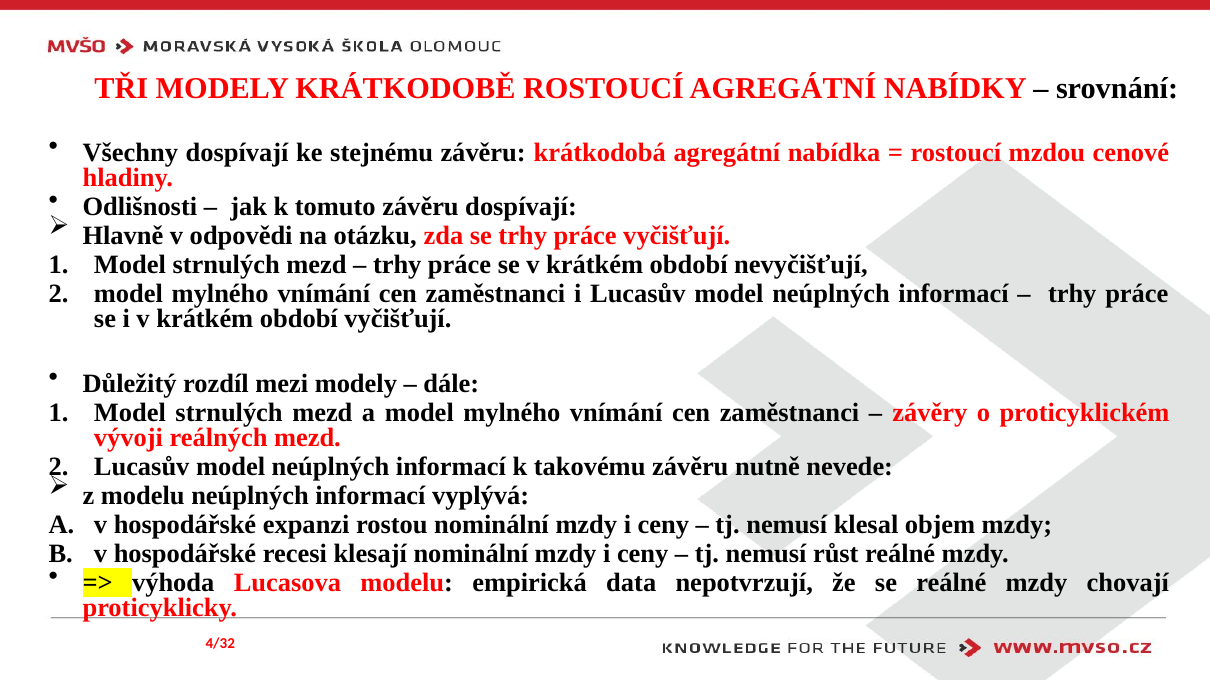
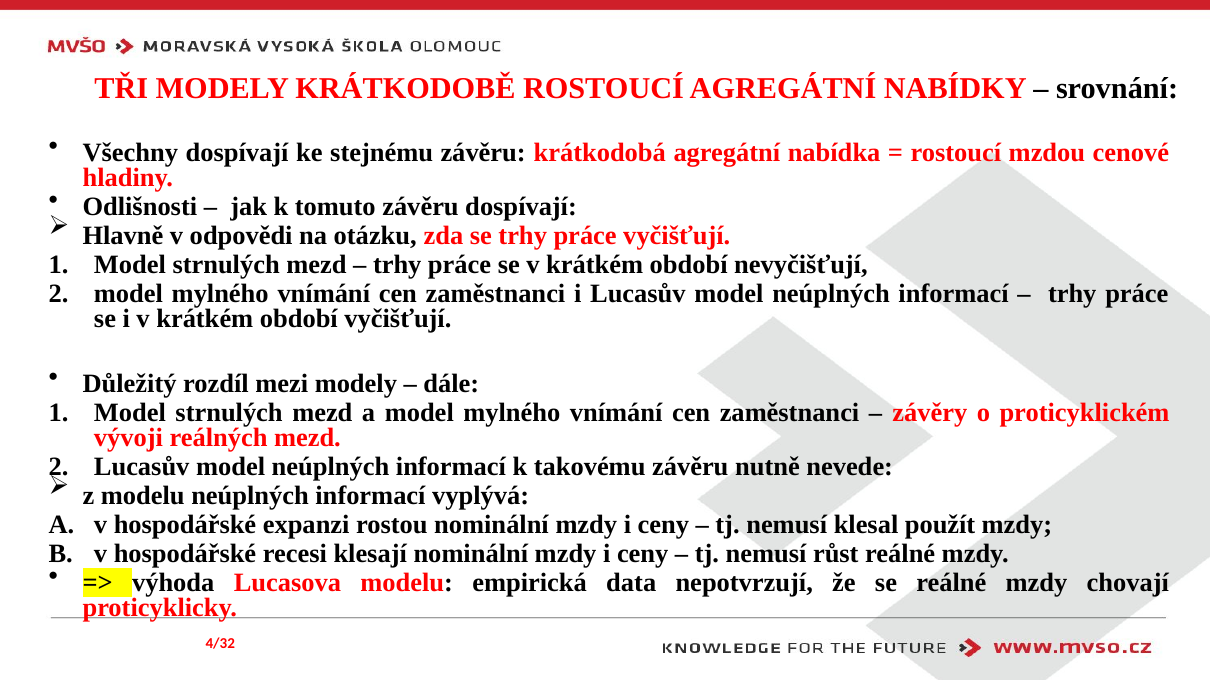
objem: objem -> použít
